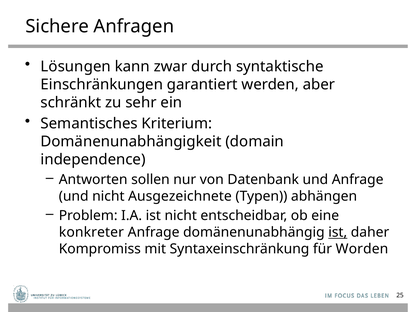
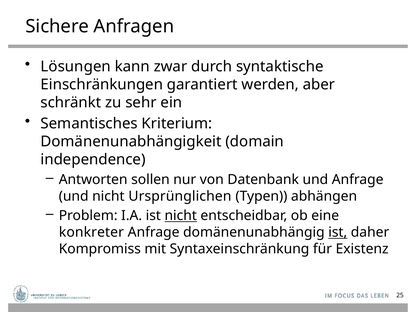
Ausgezeichnete: Ausgezeichnete -> Ursprünglichen
nicht at (181, 216) underline: none -> present
Worden: Worden -> Existenz
